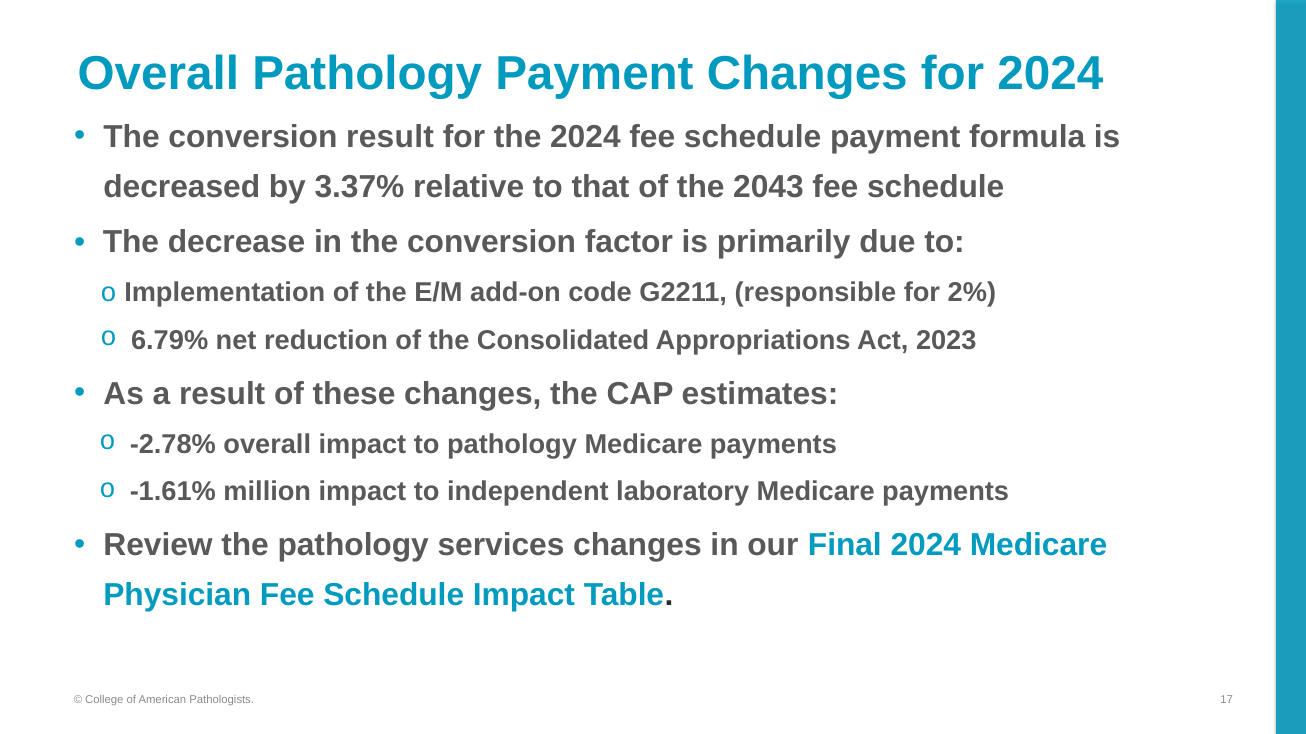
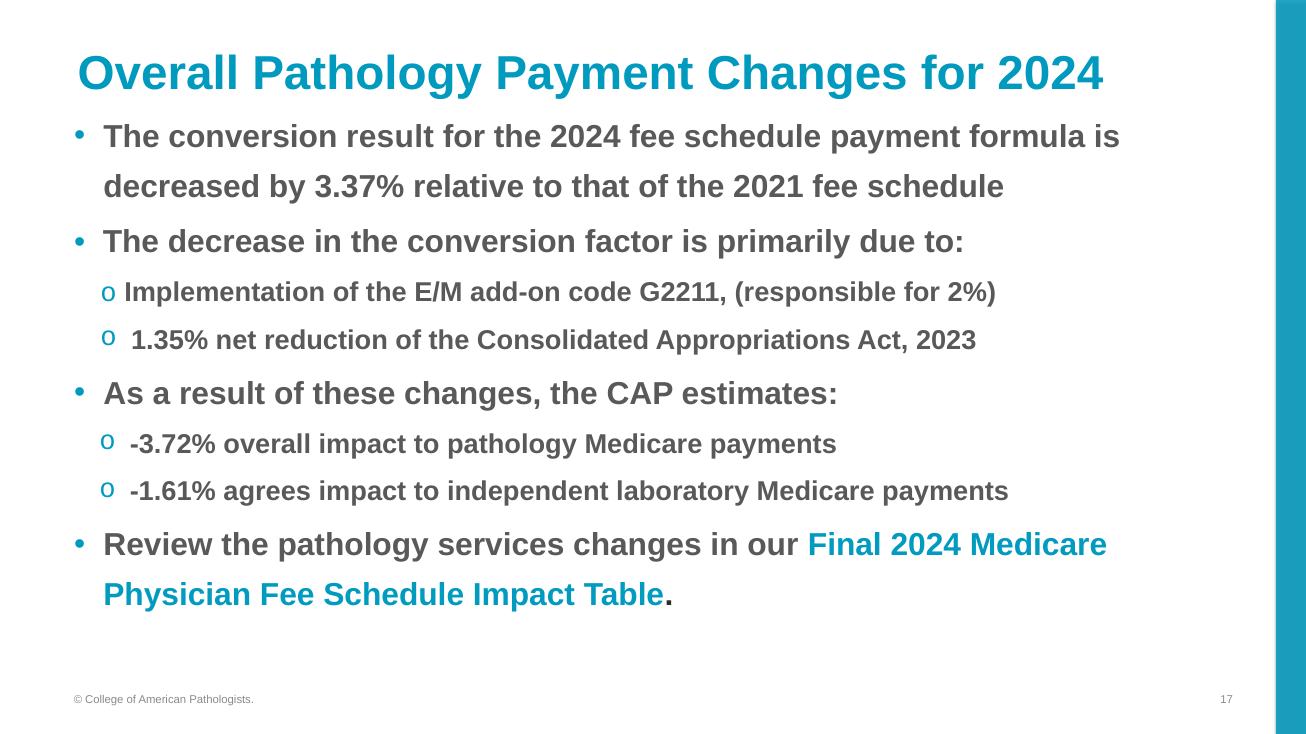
2043: 2043 -> 2021
6.79%: 6.79% -> 1.35%
-2.78%: -2.78% -> -3.72%
million: million -> agrees
